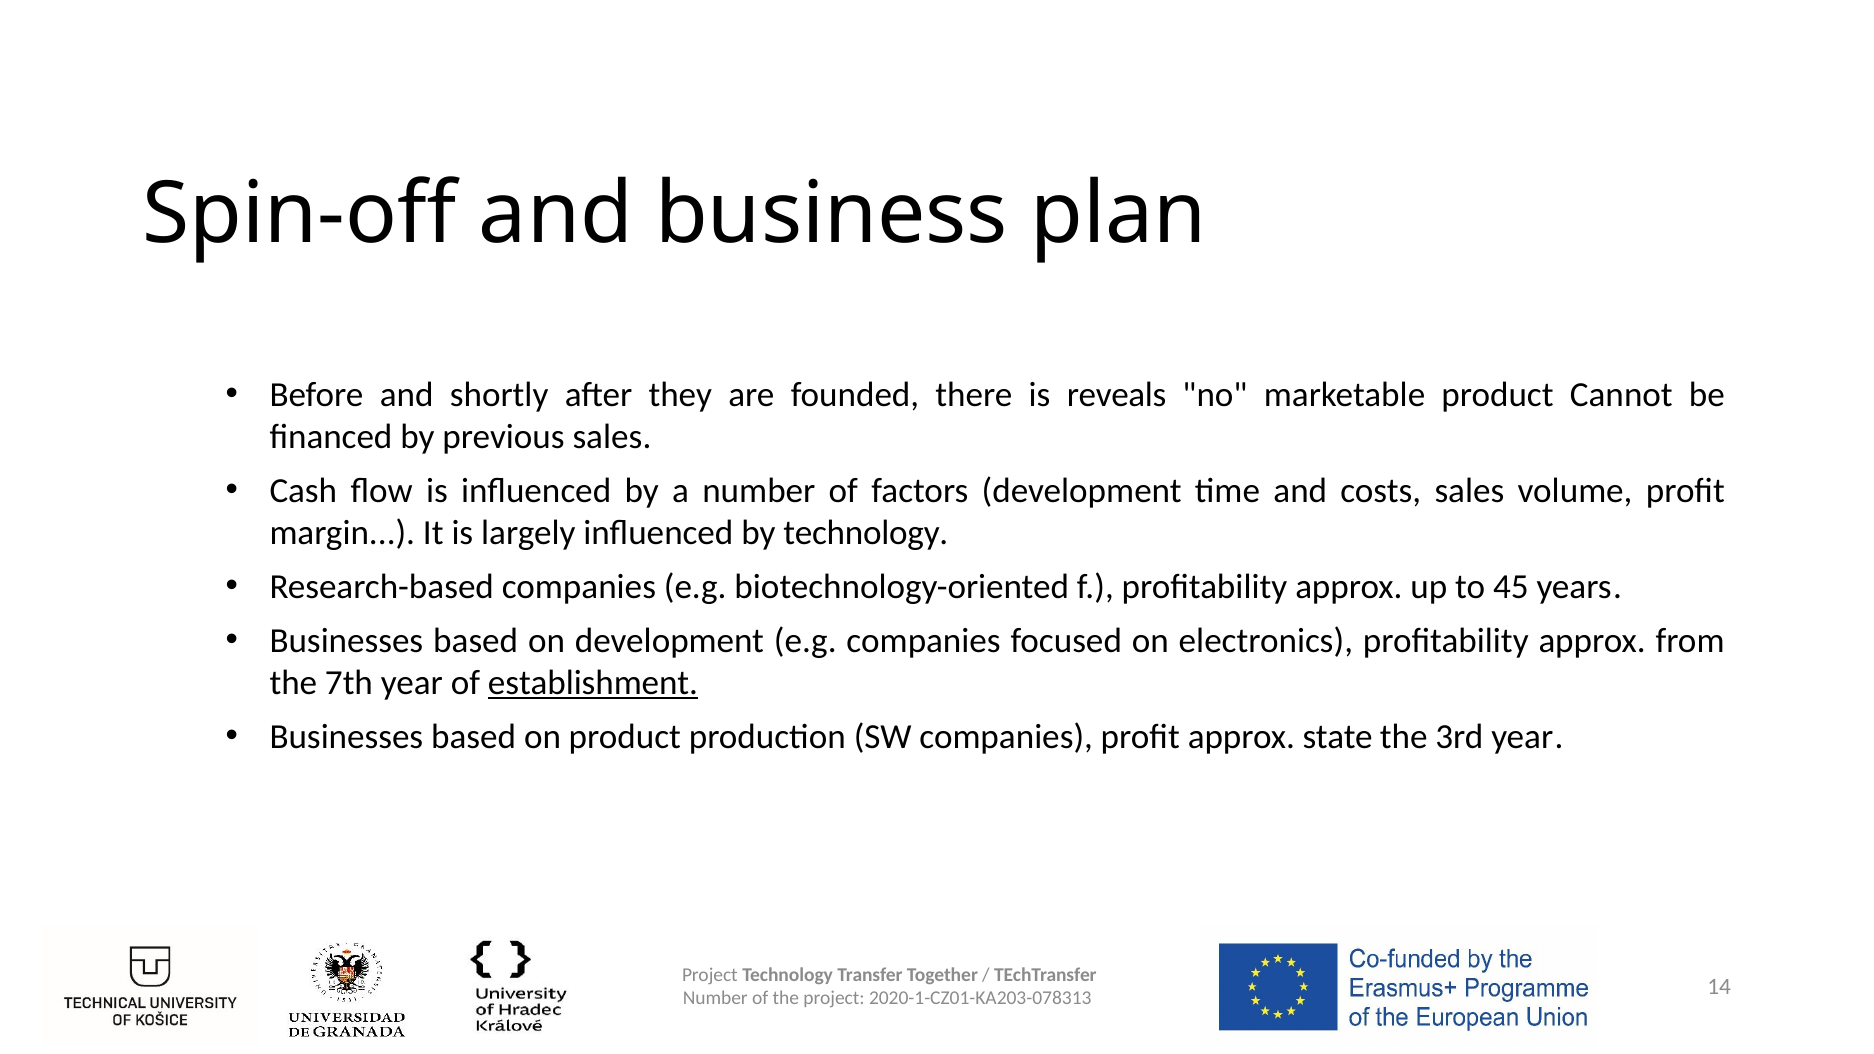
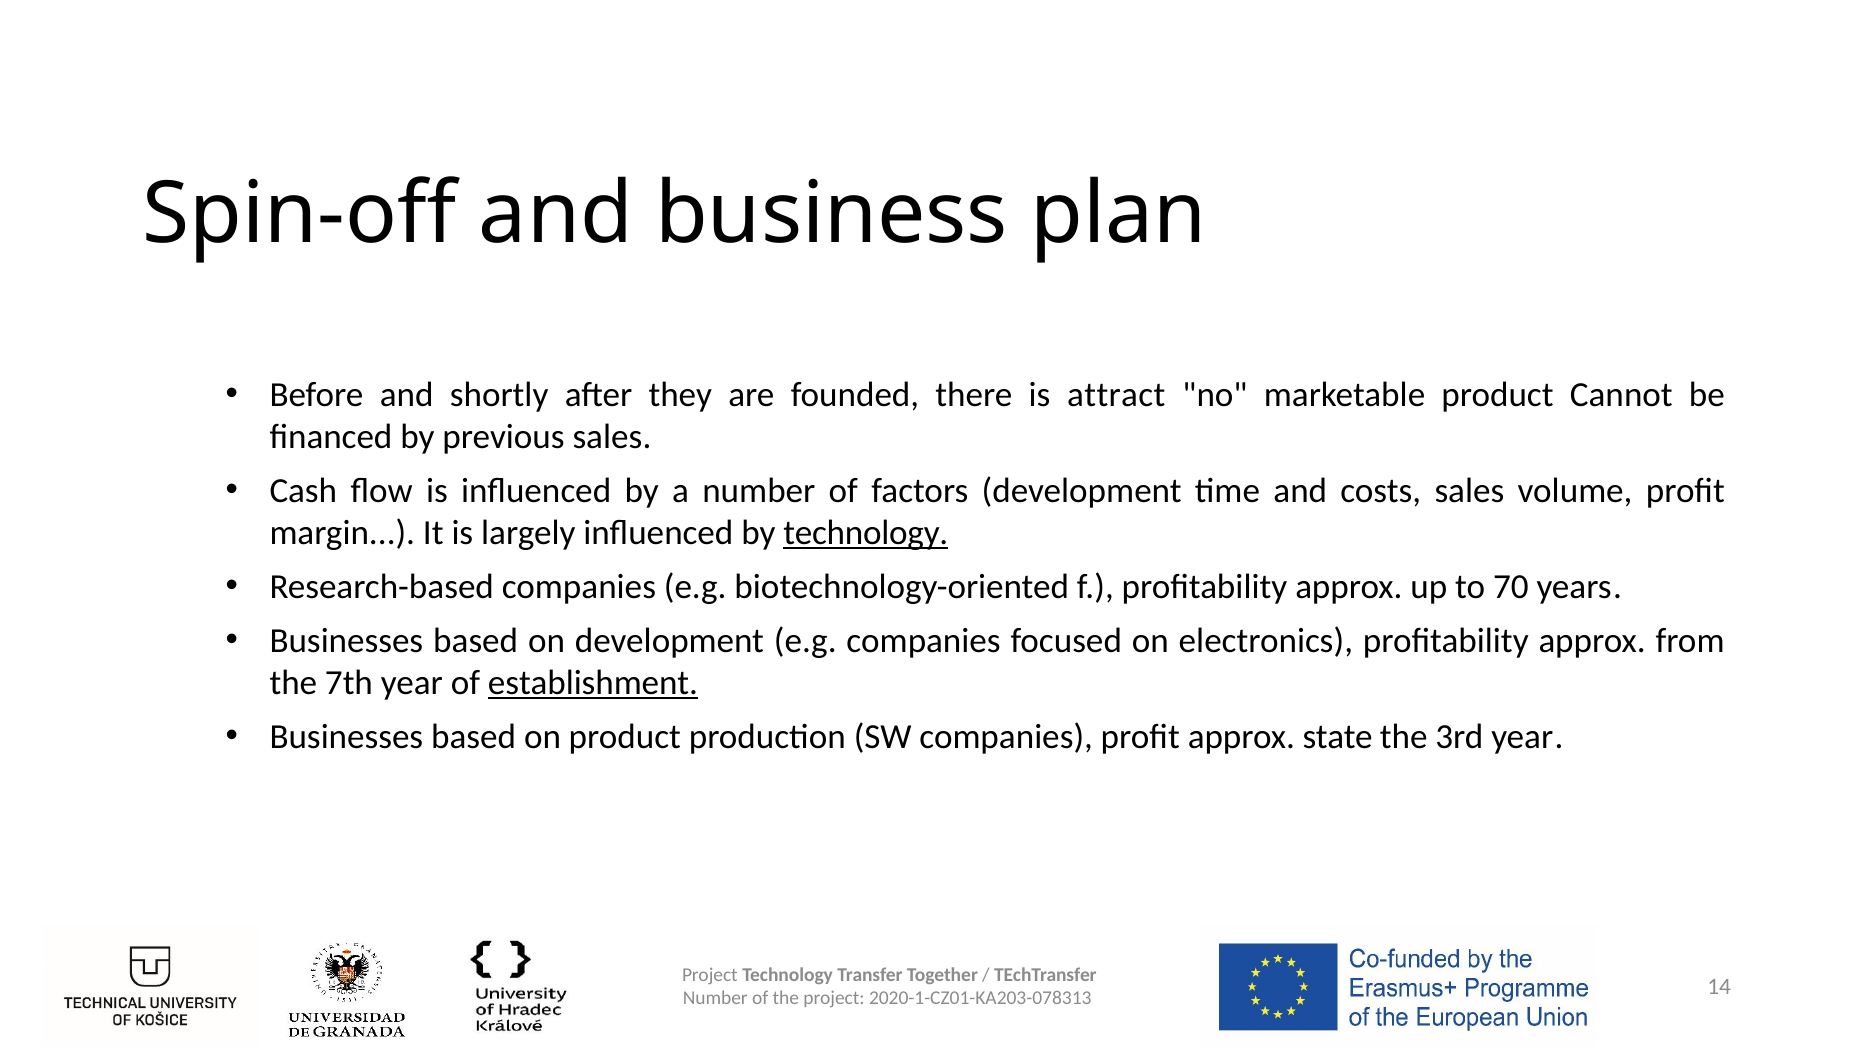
reveals: reveals -> attract
technology at (866, 533) underline: none -> present
45: 45 -> 70
